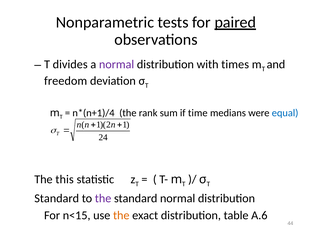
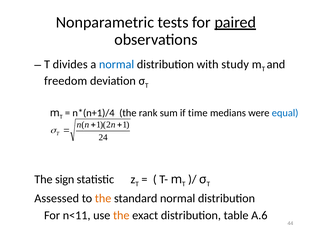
normal at (117, 64) colour: purple -> blue
times: times -> study
this: this -> sign
Standard at (57, 198): Standard -> Assessed
the at (103, 198) colour: purple -> orange
n<15: n<15 -> n<11
